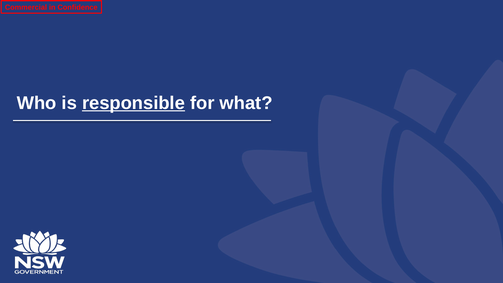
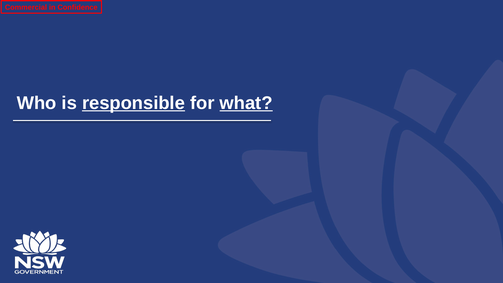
what underline: none -> present
